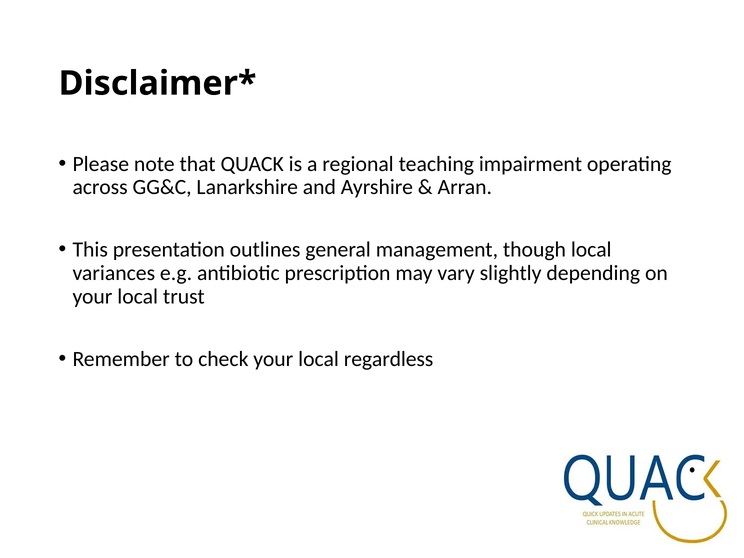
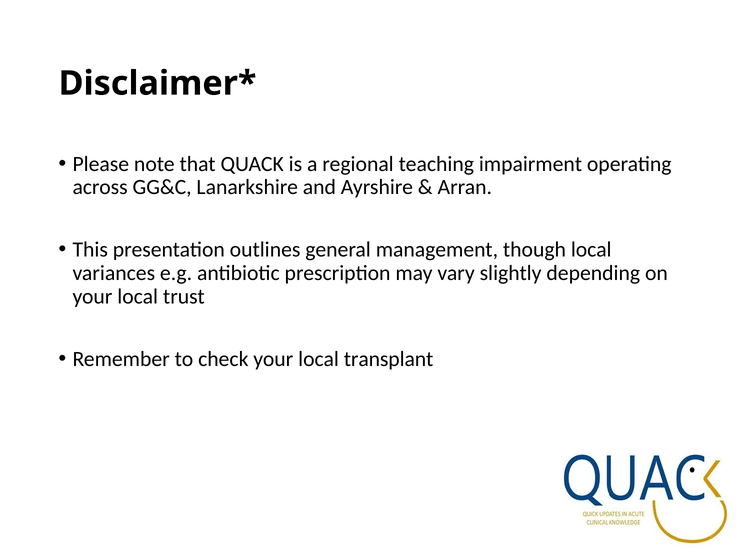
regardless: regardless -> transplant
